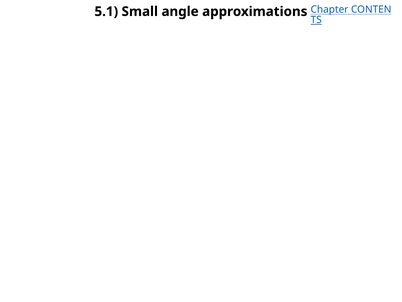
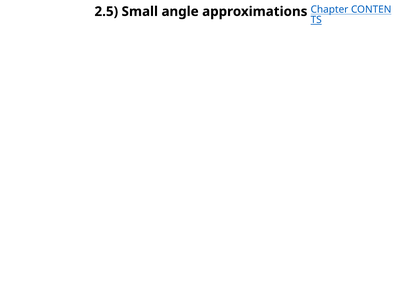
5.1: 5.1 -> 2.5
